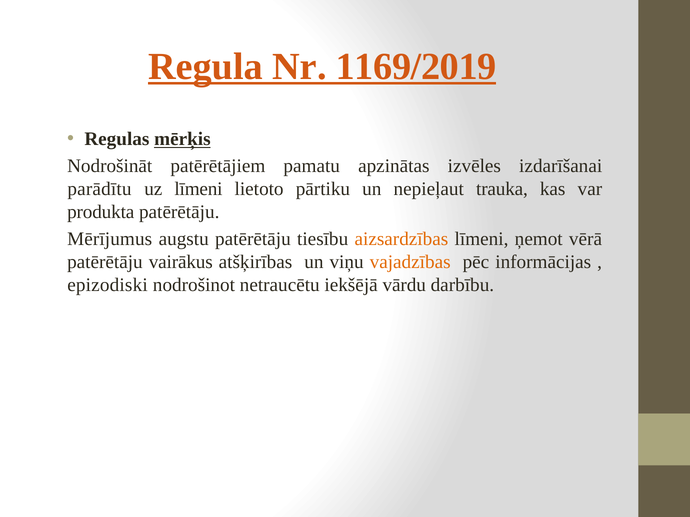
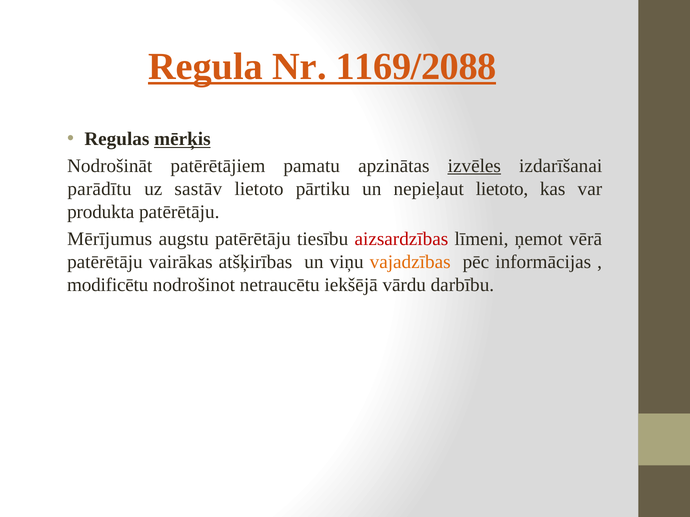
1169/2019: 1169/2019 -> 1169/2088
izvēles underline: none -> present
uz līmeni: līmeni -> sastāv
nepieļaut trauka: trauka -> lietoto
aizsardzības colour: orange -> red
vairākus: vairākus -> vairākas
epizodiski: epizodiski -> modificētu
